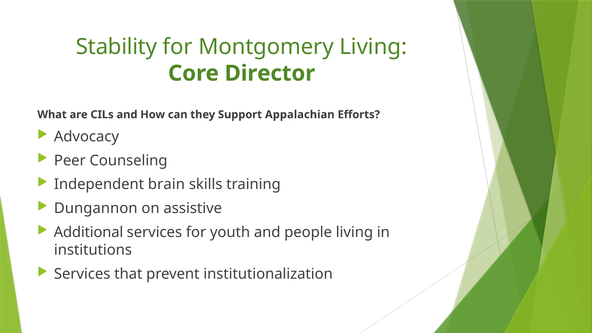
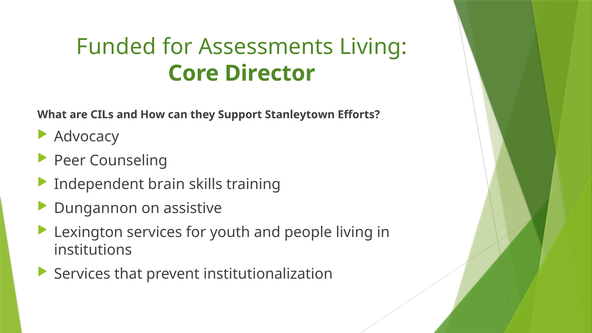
Stability: Stability -> Funded
Montgomery: Montgomery -> Assessments
Appalachian: Appalachian -> Stanleytown
Additional: Additional -> Lexington
